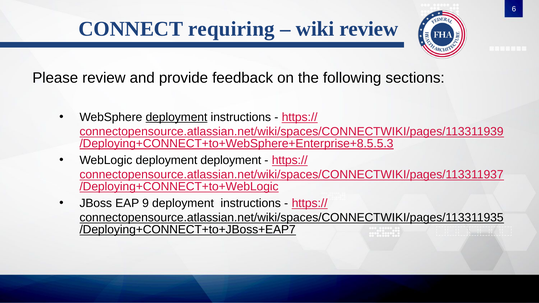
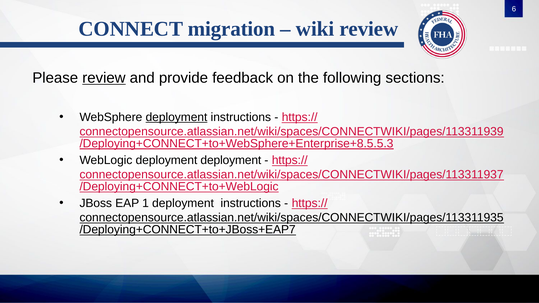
requiring: requiring -> migration
review at (104, 78) underline: none -> present
9: 9 -> 1
